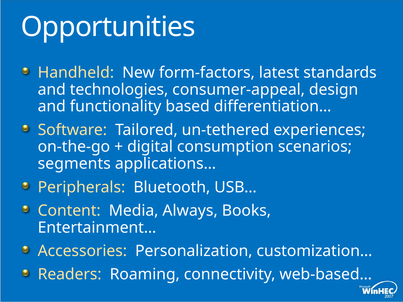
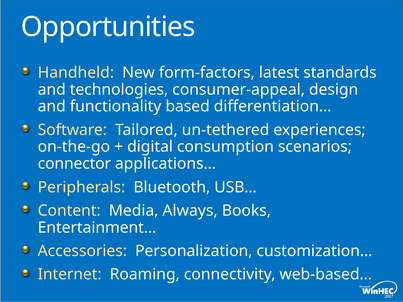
segments: segments -> connector
Readers: Readers -> Internet
